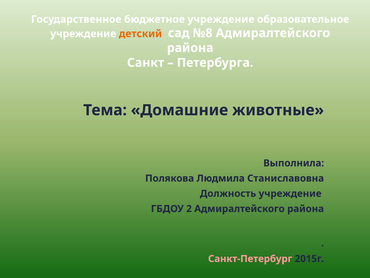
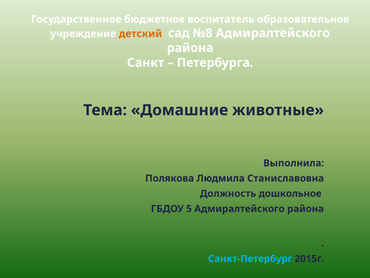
бюджетное учреждение: учреждение -> воспитатель
Должность учреждение: учреждение -> дошкольное
2: 2 -> 5
Санкт-Петербург colour: pink -> light blue
